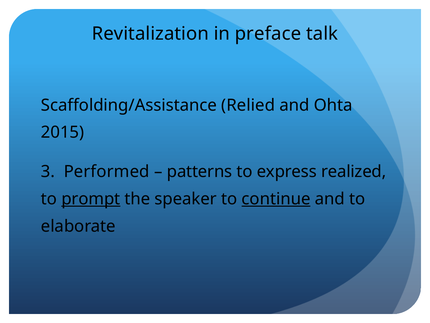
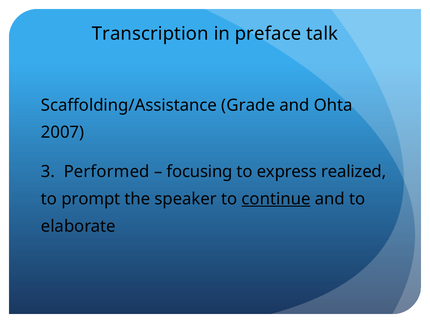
Revitalization: Revitalization -> Transcription
Relied: Relied -> Grade
2015: 2015 -> 2007
patterns: patterns -> focusing
prompt underline: present -> none
